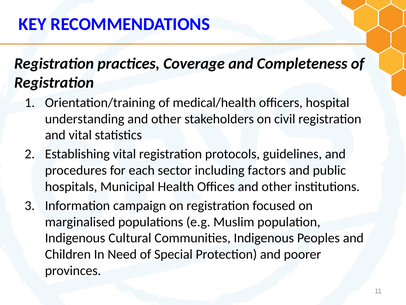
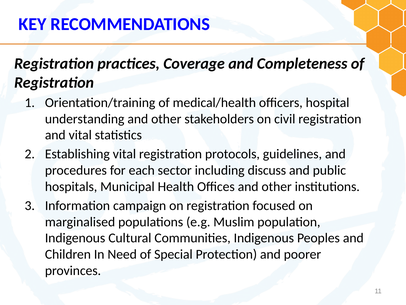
factors: factors -> discuss
